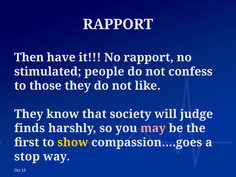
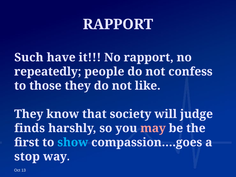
Then: Then -> Such
stimulated: stimulated -> repeatedly
show colour: yellow -> light blue
